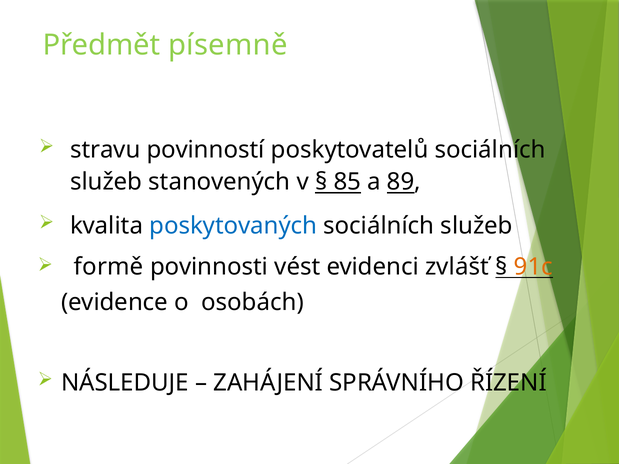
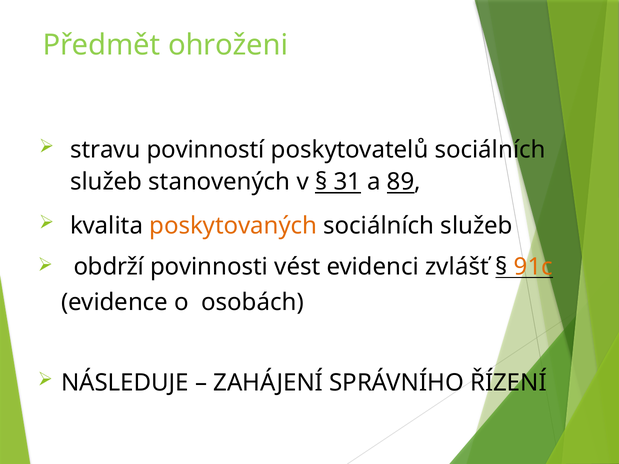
písemně: písemně -> ohroženi
85: 85 -> 31
poskytovaných colour: blue -> orange
formě: formě -> obdrží
